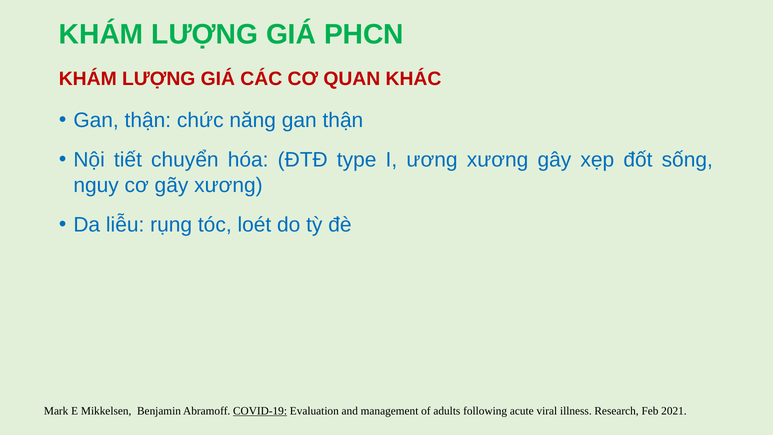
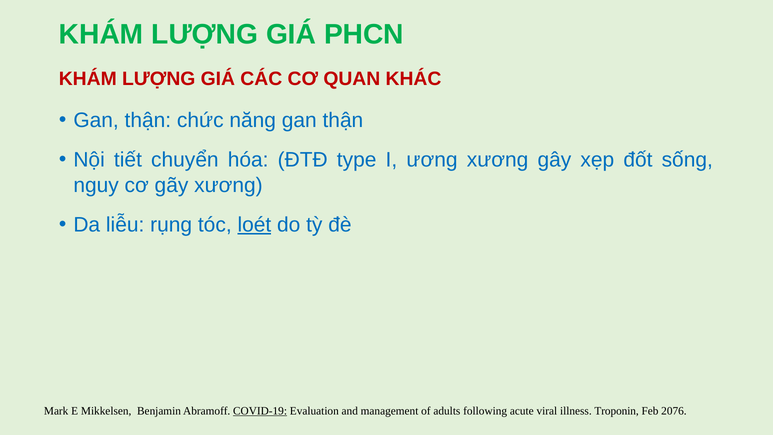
loét underline: none -> present
Research: Research -> Troponin
2021: 2021 -> 2076
